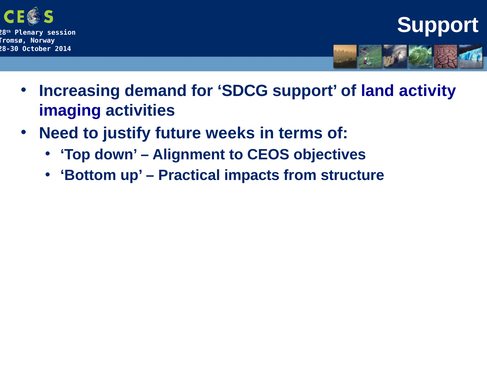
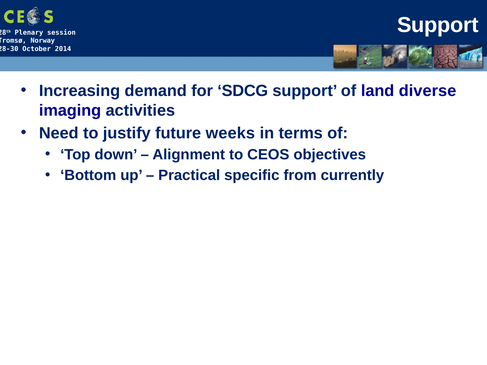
activity: activity -> diverse
impacts: impacts -> specific
structure: structure -> currently
